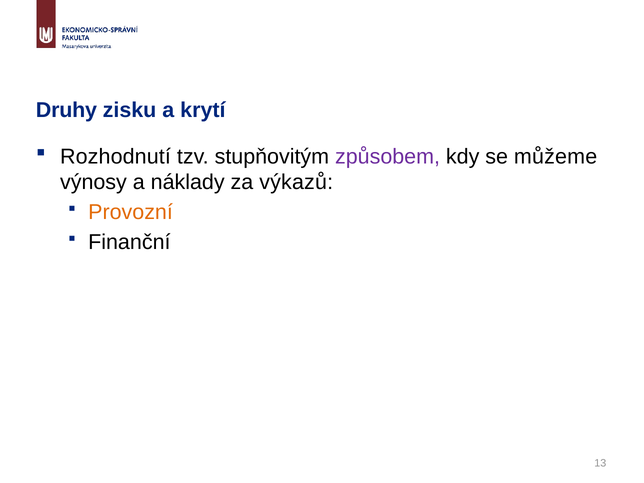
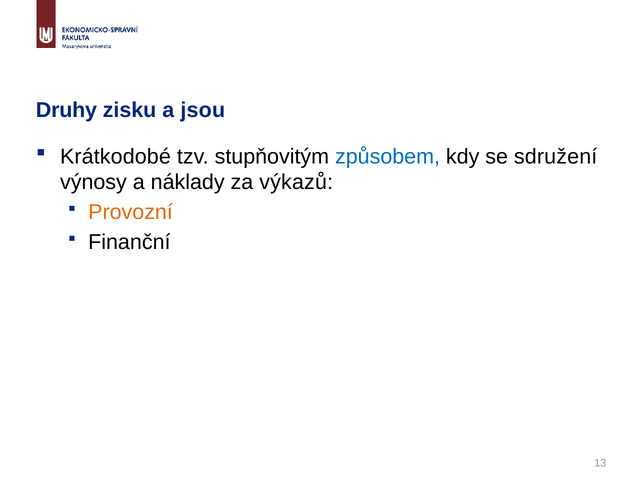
krytí: krytí -> jsou
Rozhodnutí: Rozhodnutí -> Krátkodobé
způsobem colour: purple -> blue
můžeme: můžeme -> sdružení
